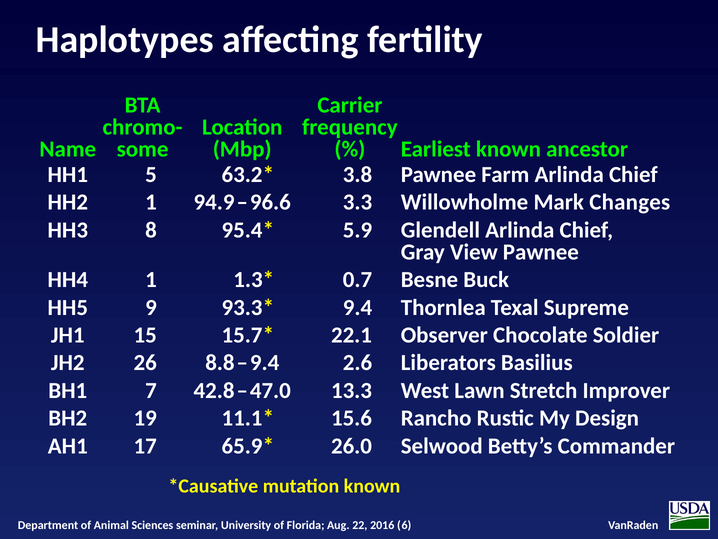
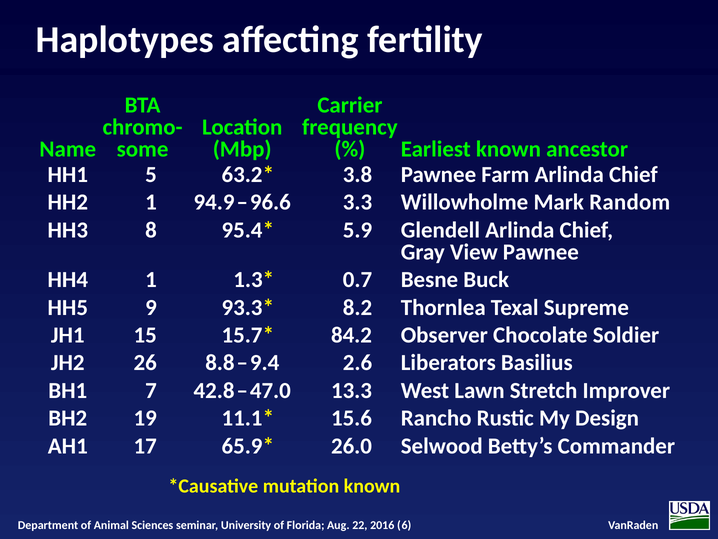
Changes: Changes -> Random
9.4: 9.4 -> 8.2
22.1: 22.1 -> 84.2
